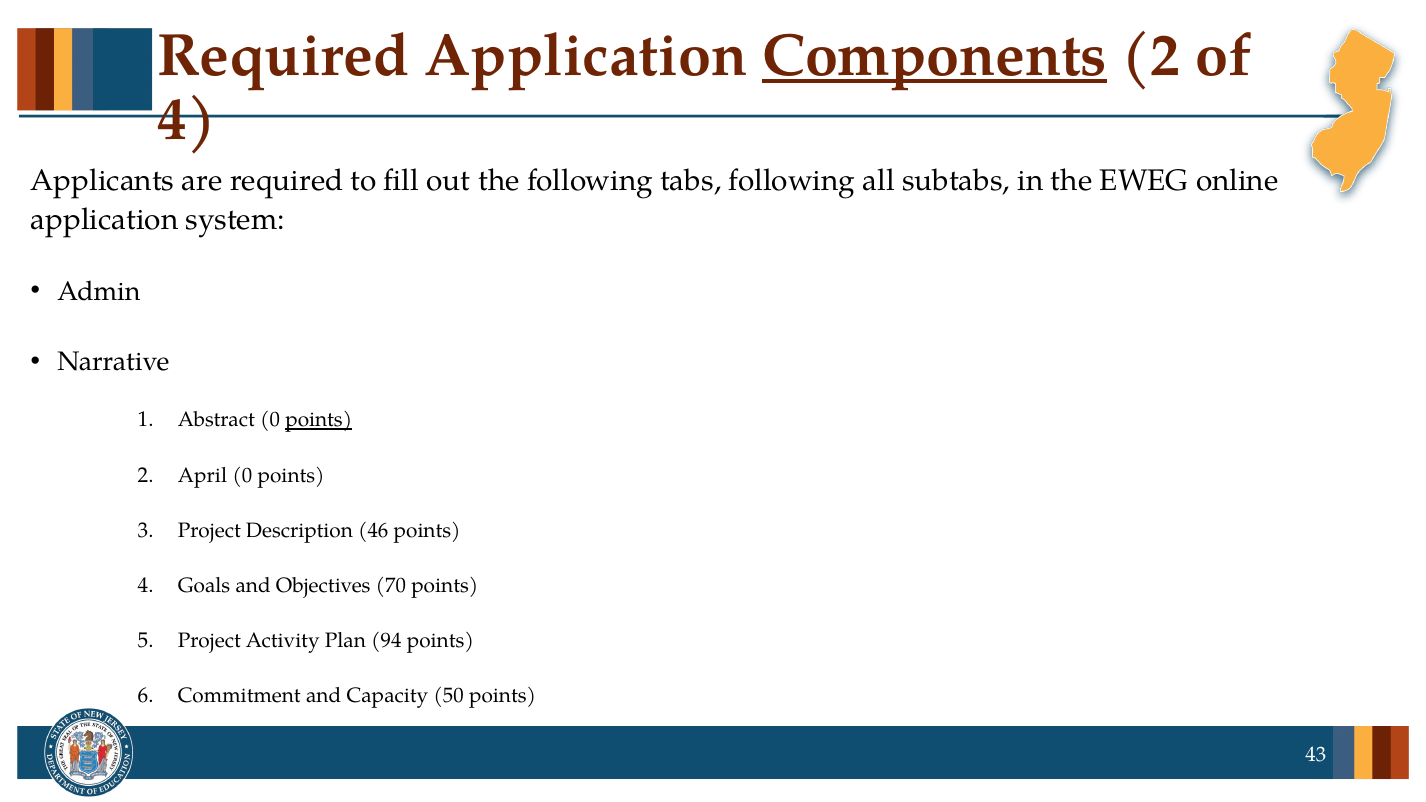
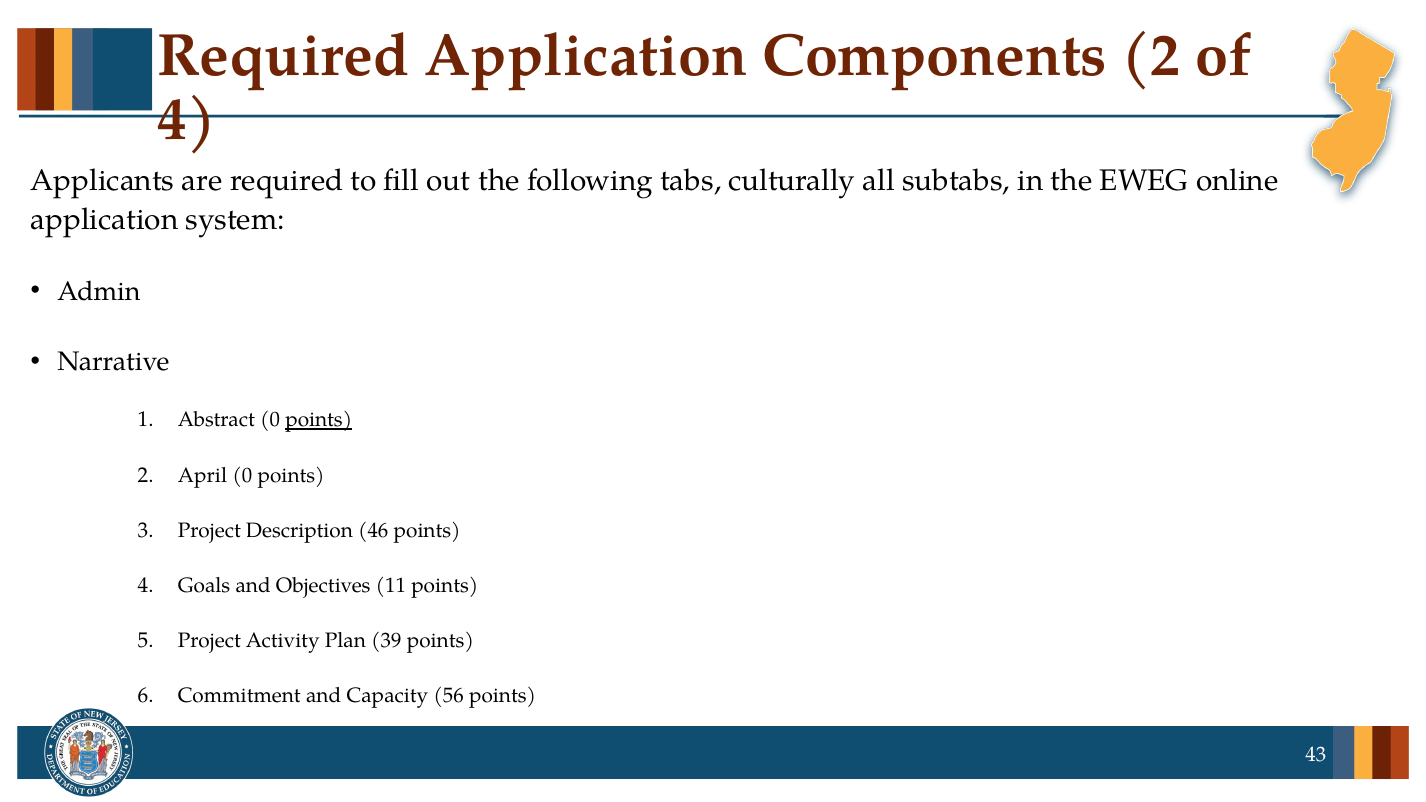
Components underline: present -> none
tabs following: following -> culturally
70: 70 -> 11
94: 94 -> 39
50: 50 -> 56
